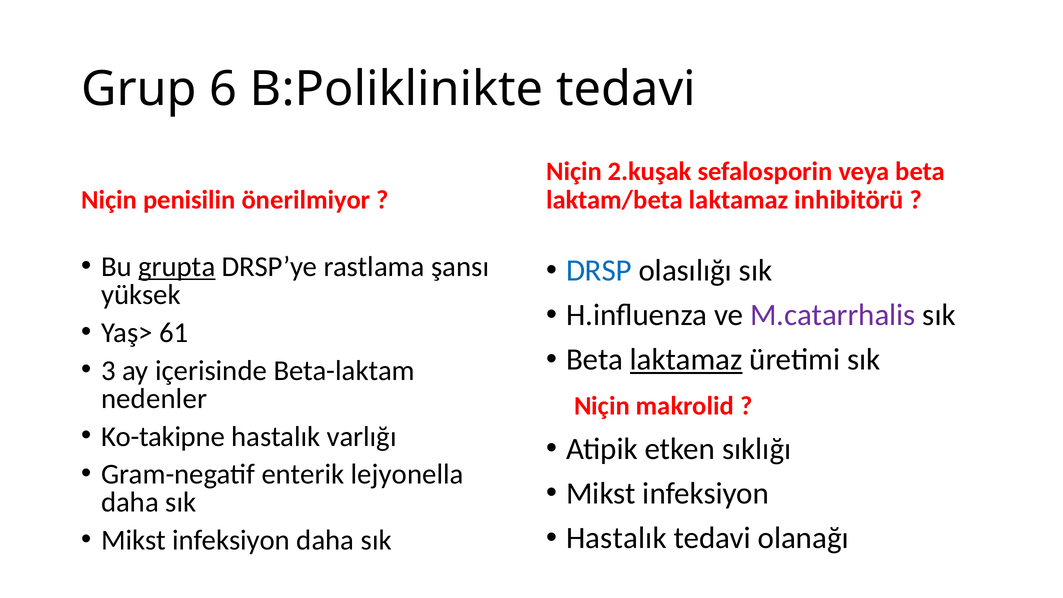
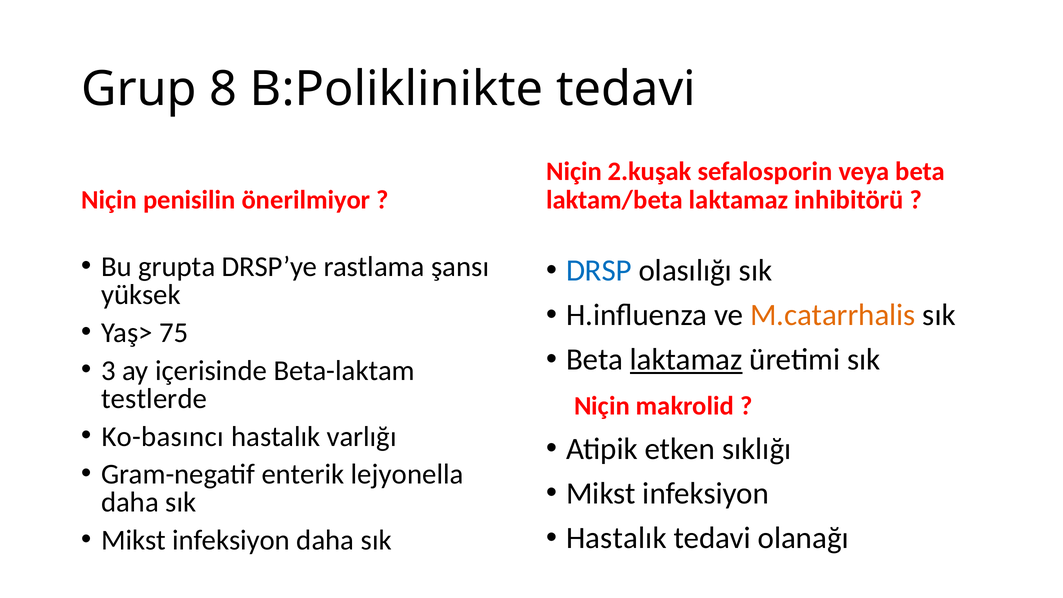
6: 6 -> 8
grupta underline: present -> none
M.catarrhalis colour: purple -> orange
61: 61 -> 75
nedenler: nedenler -> testlerde
Ko-takipne: Ko-takipne -> Ko-basıncı
